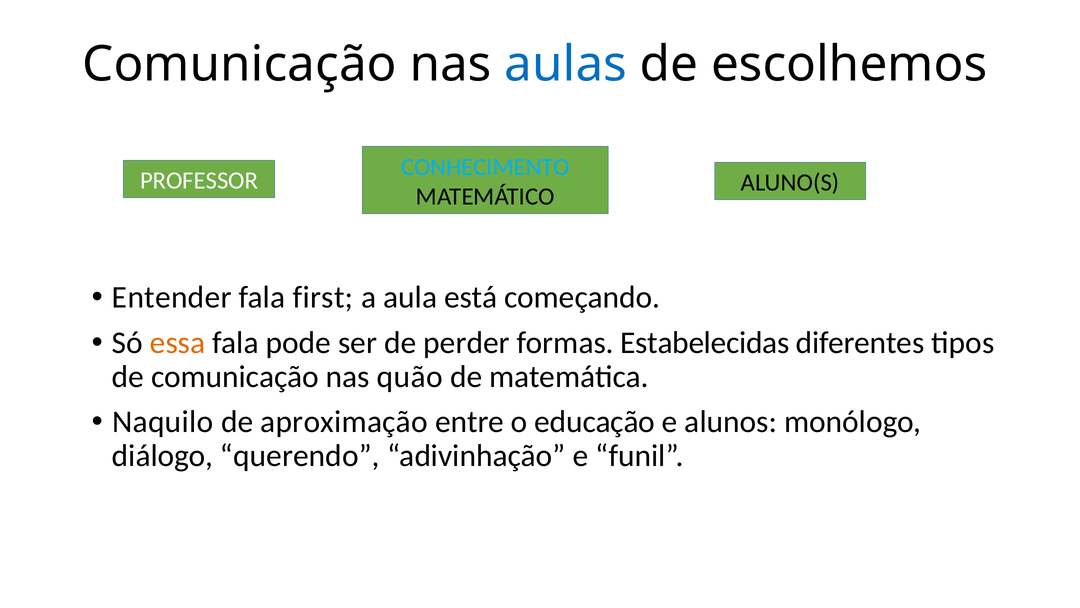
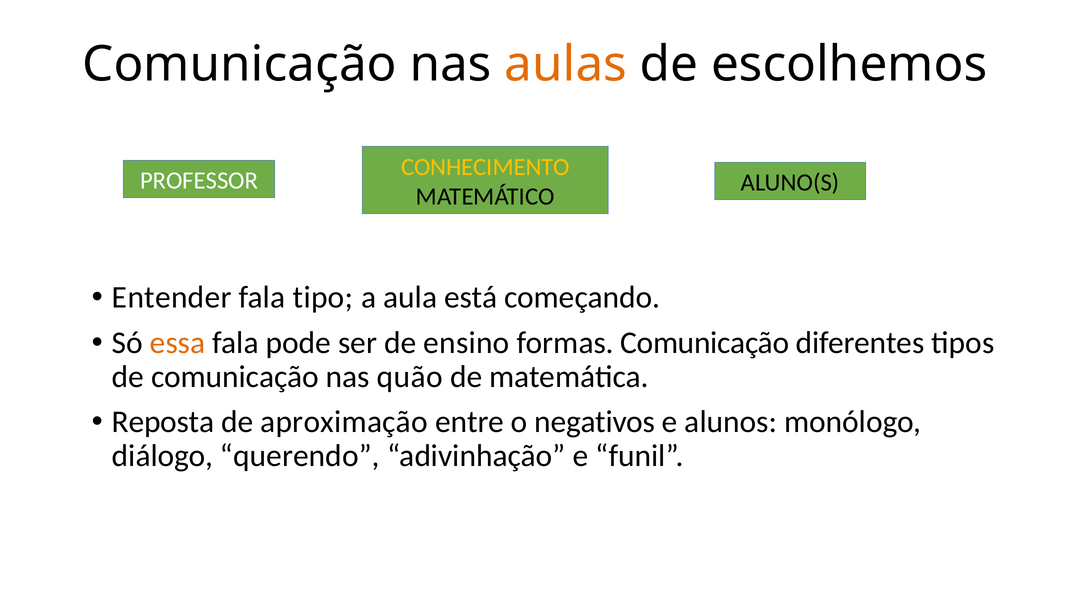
aulas colour: blue -> orange
CONHECIMENTO colour: light blue -> yellow
first: first -> tipo
perder: perder -> ensino
formas Estabelecidas: Estabelecidas -> Comunicação
Naquilo: Naquilo -> Reposta
educação: educação -> negativos
